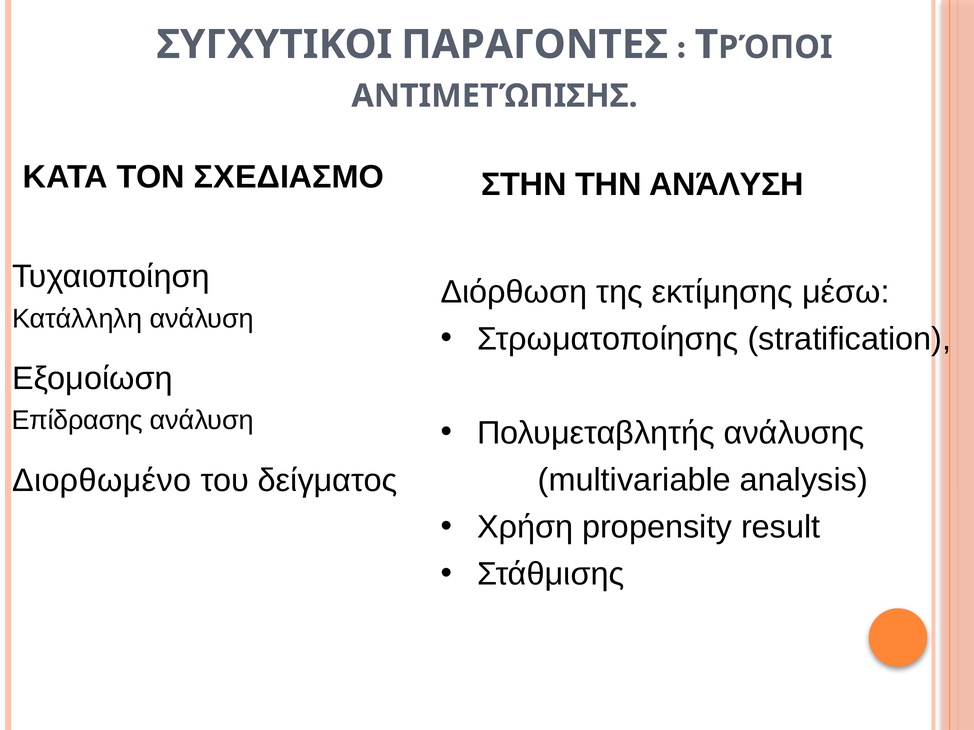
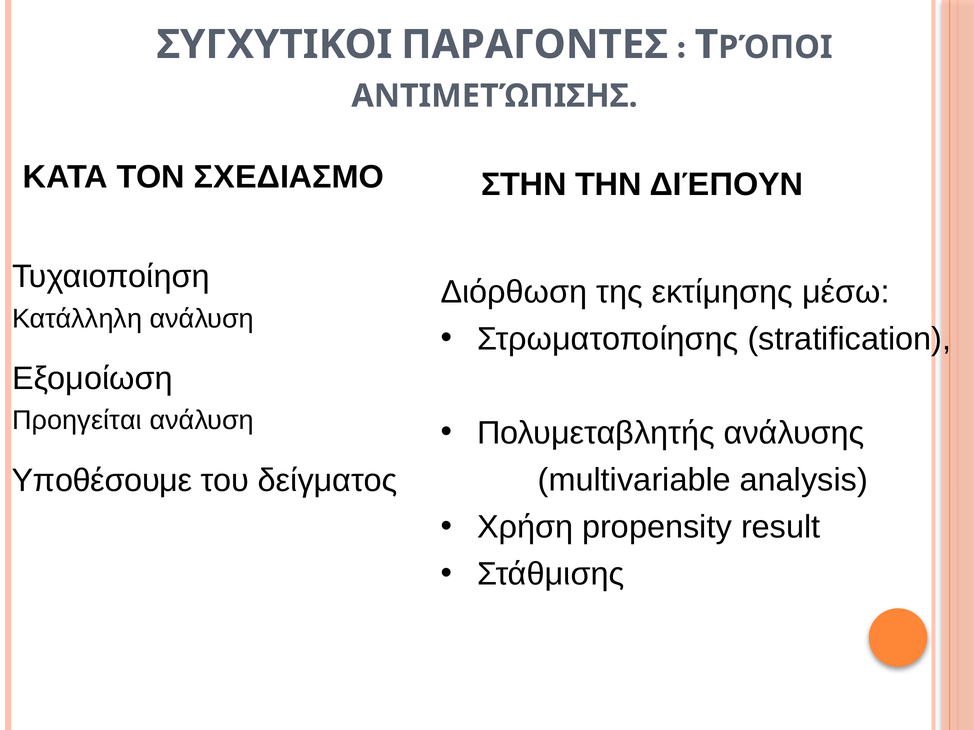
ΤΗΝ ΑΝΆΛΥΣΗ: ΑΝΆΛΥΣΗ -> ΔΙΈΠΟΥΝ
Επίδρασης at (77, 421): Επίδρασης -> Προηγείται
Διορθωμένο: Διορθωμένο -> Υποθέσουμε
